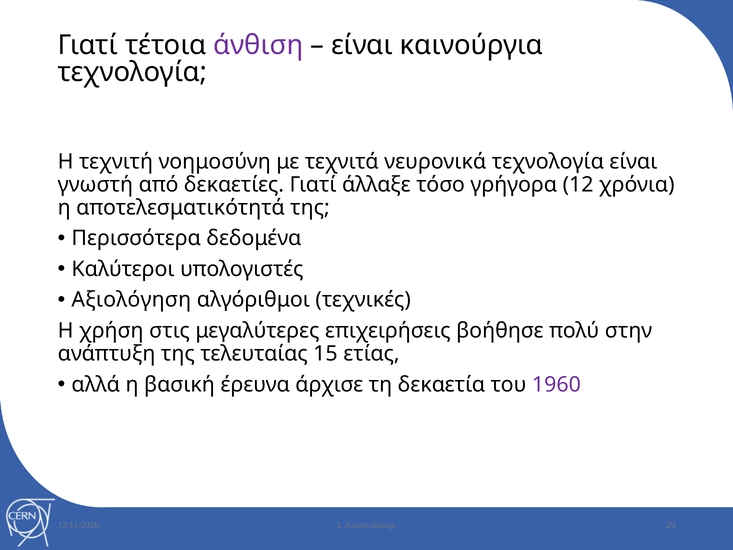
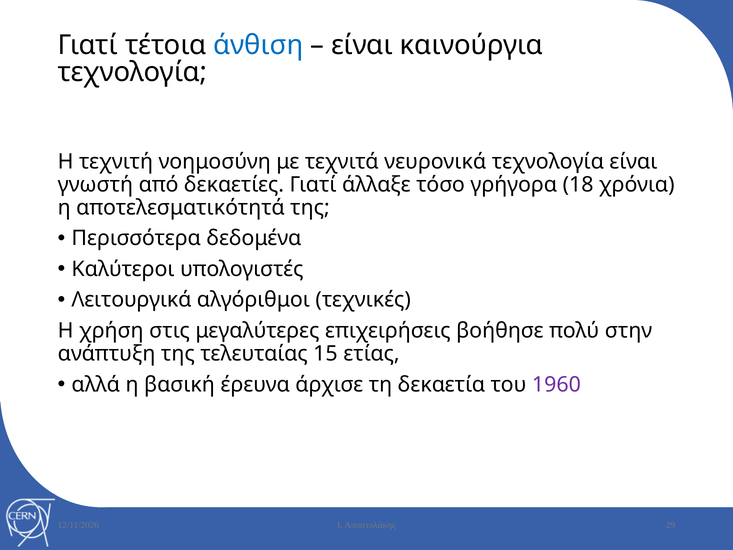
άνθιση colour: purple -> blue
12: 12 -> 18
Αξιολόγηση: Αξιολόγηση -> Λειτουργικά
